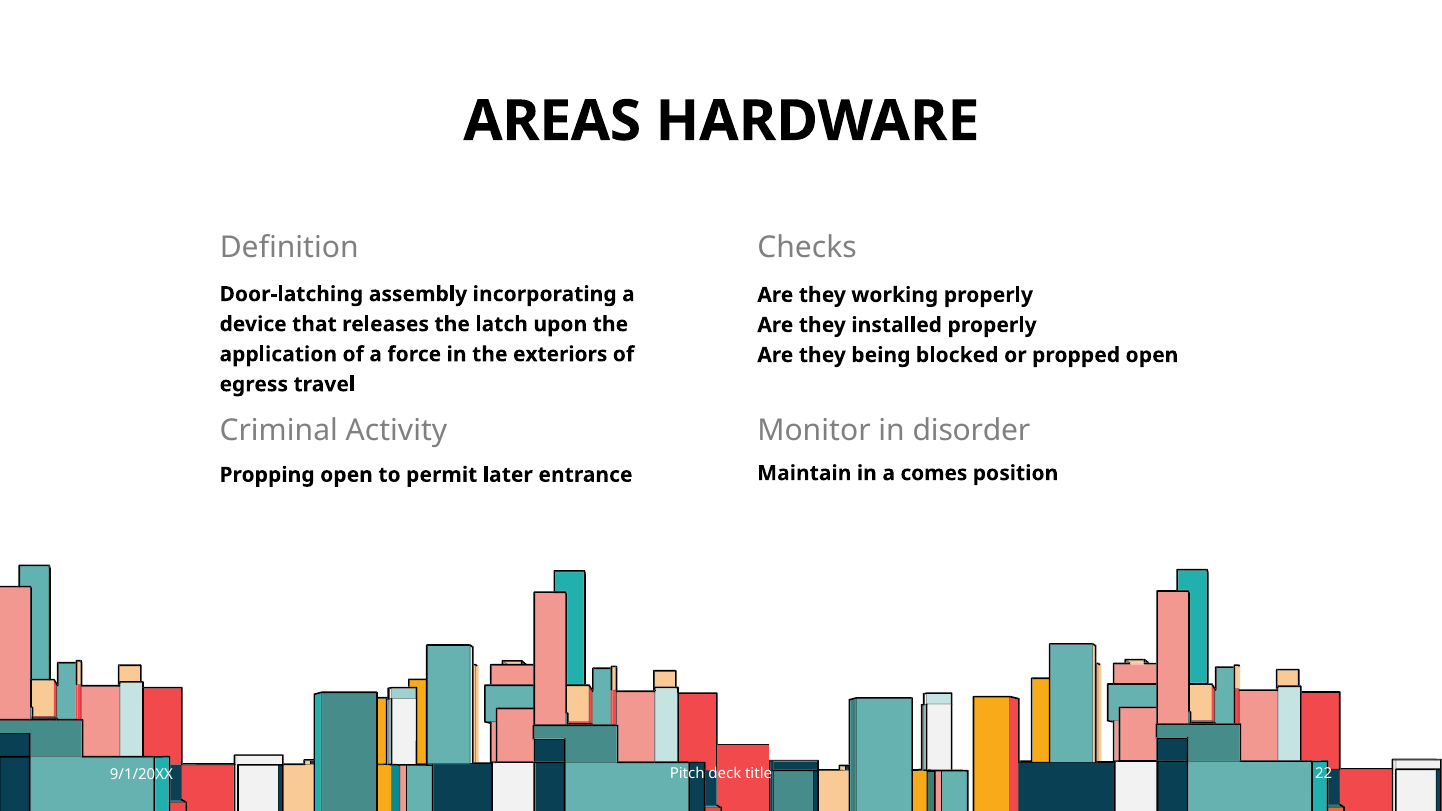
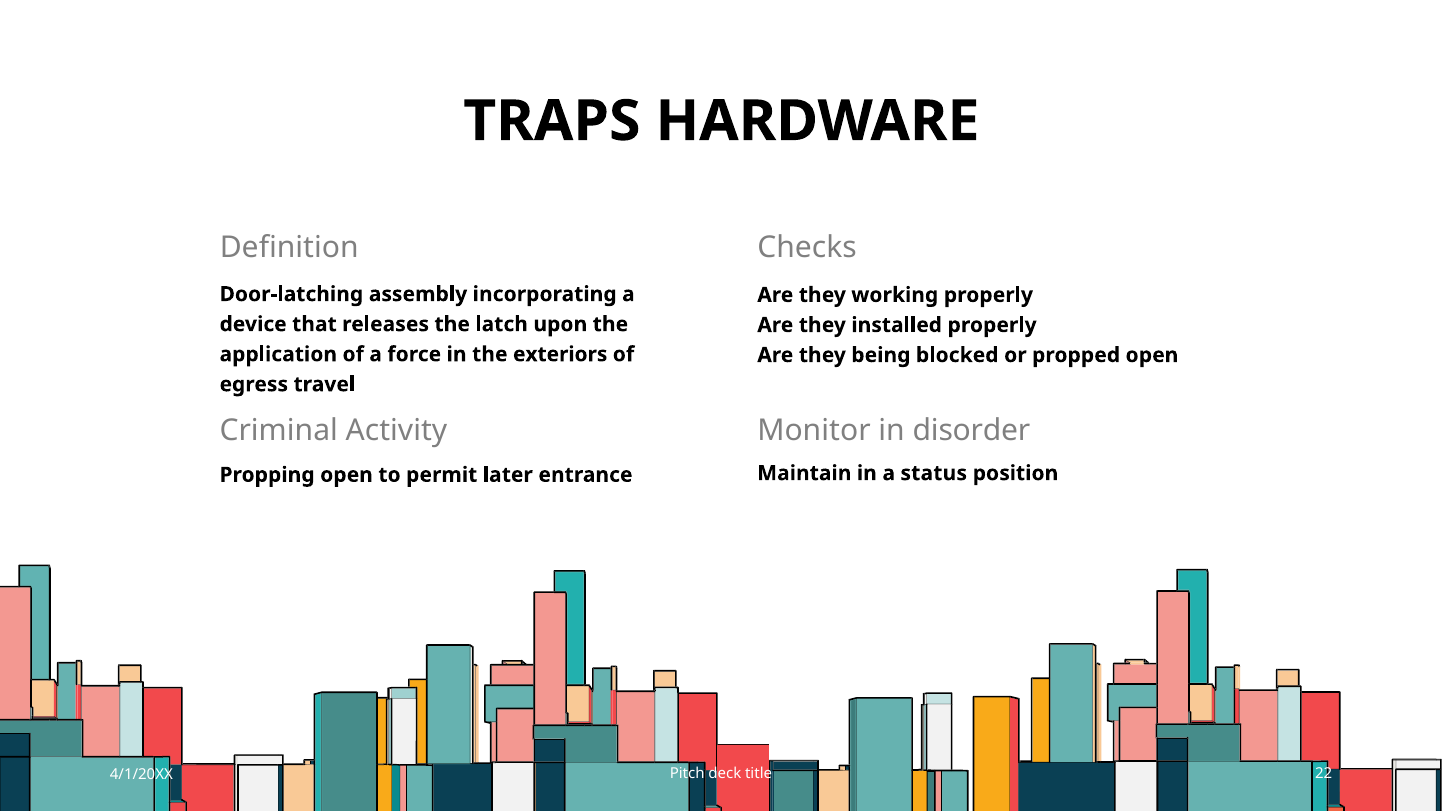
AREAS: AREAS -> TRAPS
comes: comes -> status
9/1/20XX: 9/1/20XX -> 4/1/20XX
